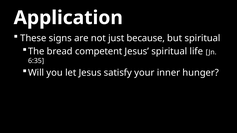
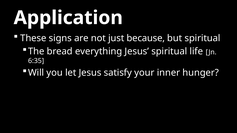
competent: competent -> everything
